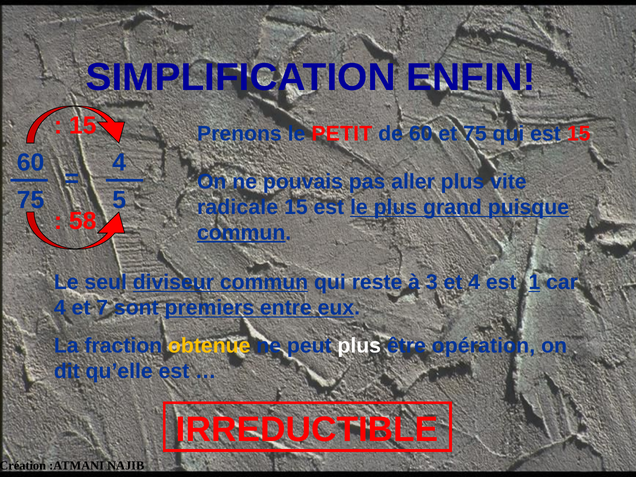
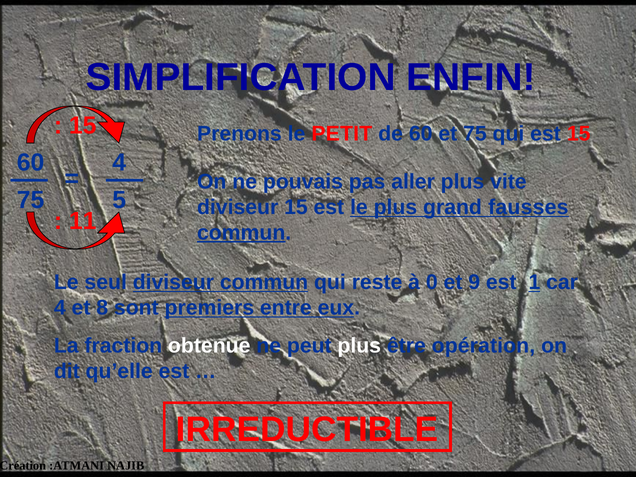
radicale at (238, 207): radicale -> diviseur
puisque: puisque -> fausses
58: 58 -> 11
3: 3 -> 0
et 4: 4 -> 9
7: 7 -> 8
obtenue colour: yellow -> white
